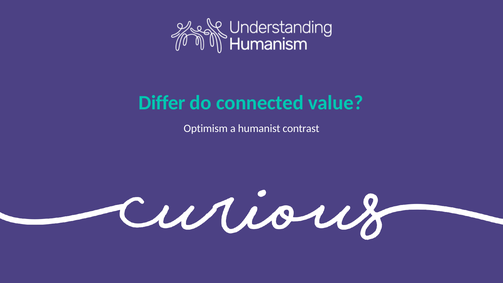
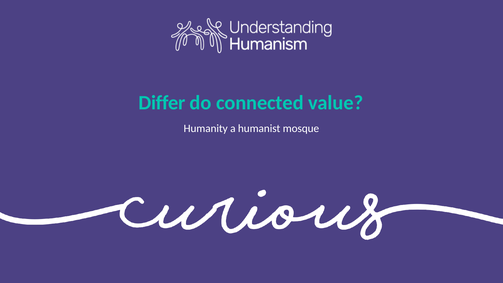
Optimism: Optimism -> Humanity
contrast: contrast -> mosque
